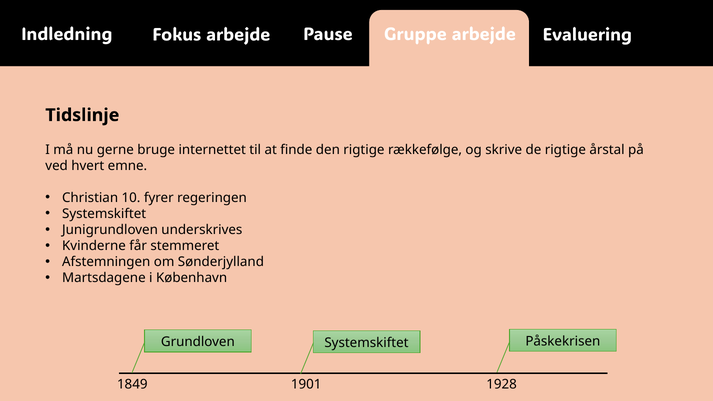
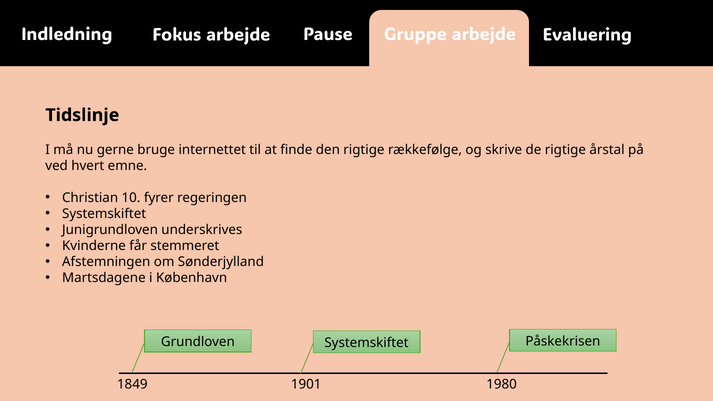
1928: 1928 -> 1980
